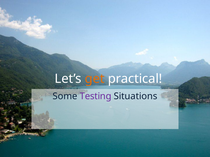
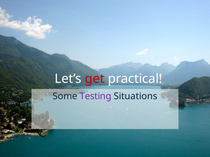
get colour: orange -> red
